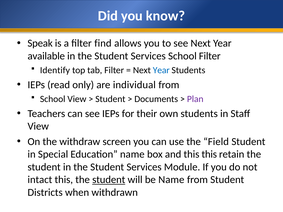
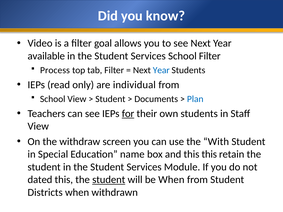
Speak: Speak -> Video
find: find -> goal
Identify: Identify -> Process
Plan colour: purple -> blue
for underline: none -> present
Field: Field -> With
intact: intact -> dated
be Name: Name -> When
